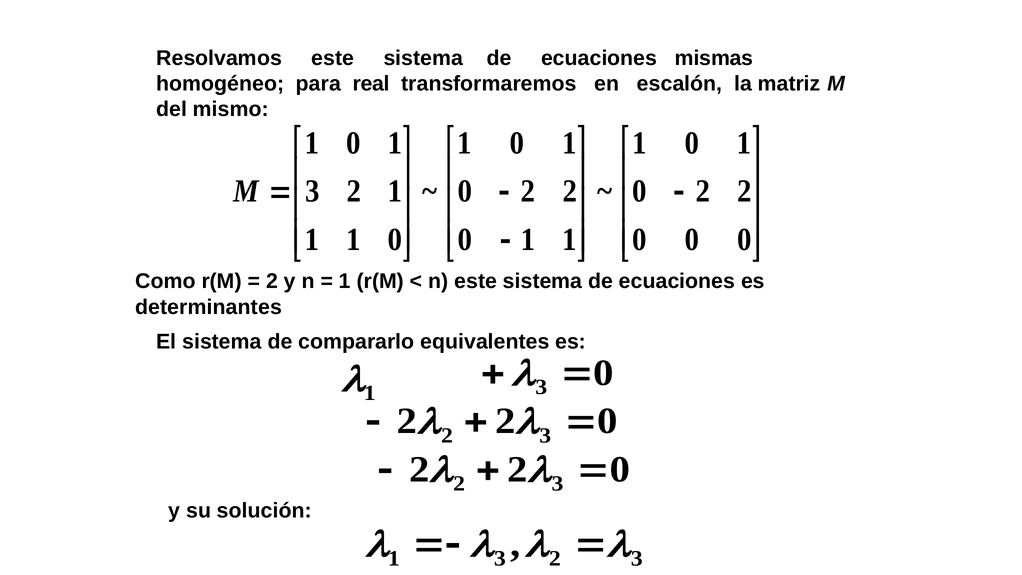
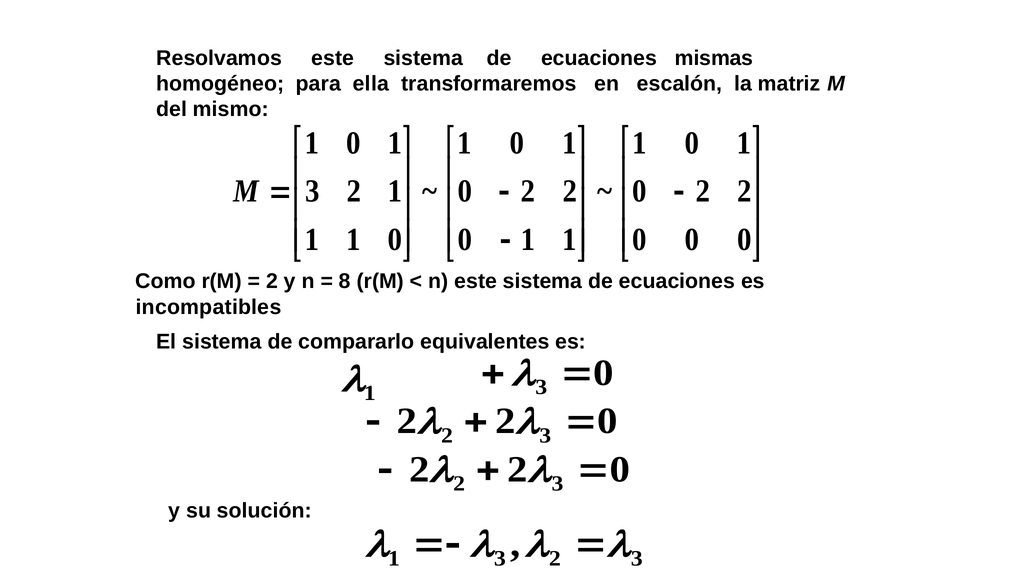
real: real -> ella
1 at (345, 281): 1 -> 8
determinantes: determinantes -> incompatibles
